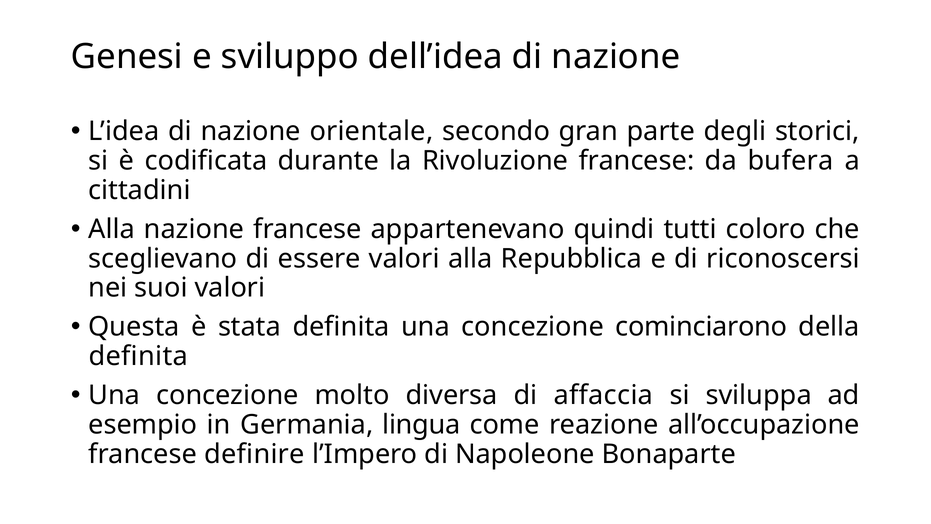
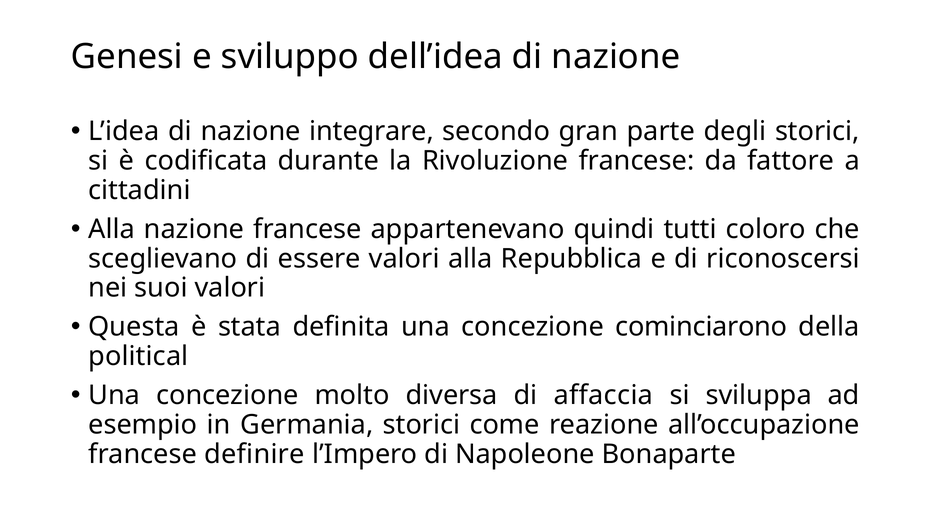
orientale: orientale -> integrare
bufera: bufera -> fattore
definita at (138, 356): definita -> political
Germania lingua: lingua -> storici
